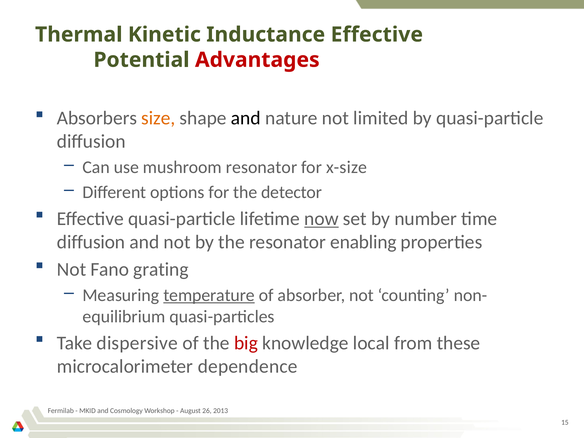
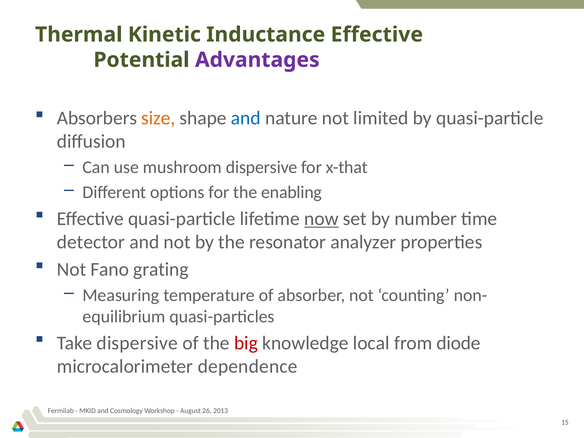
Advantages colour: red -> purple
and at (246, 118) colour: black -> blue
mushroom resonator: resonator -> dispersive
x-size: x-size -> x-that
detector: detector -> enabling
diffusion at (91, 242): diffusion -> detector
enabling: enabling -> analyzer
temperature underline: present -> none
these: these -> diode
